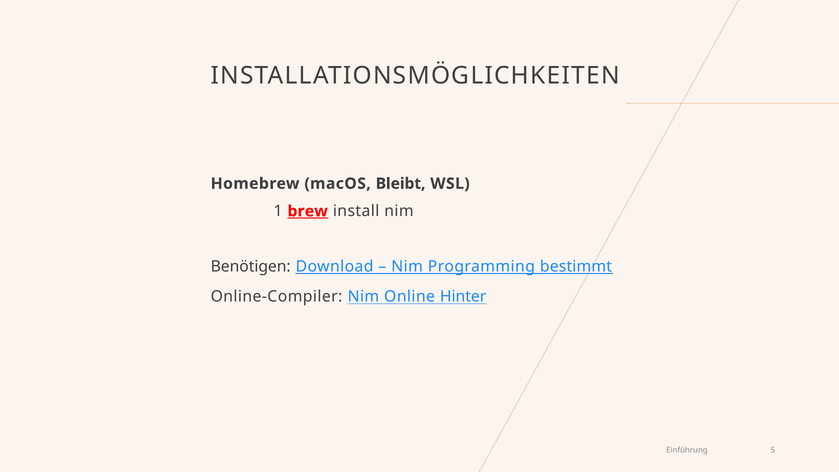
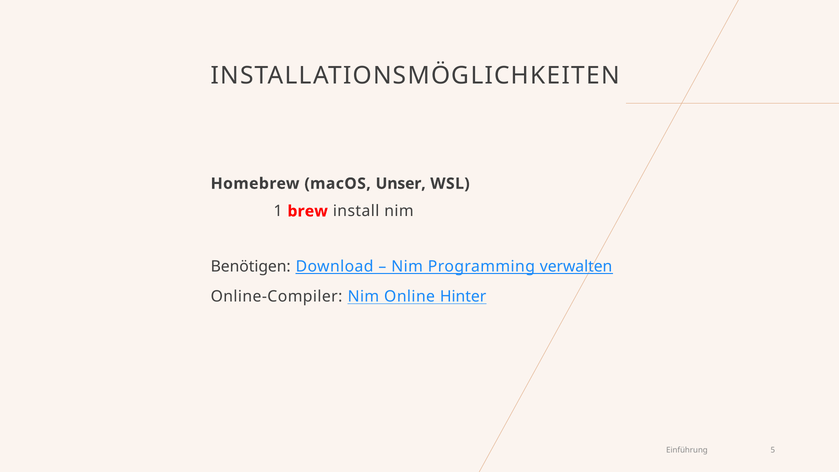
Bleibt: Bleibt -> Unser
brew underline: present -> none
bestimmt: bestimmt -> verwalten
